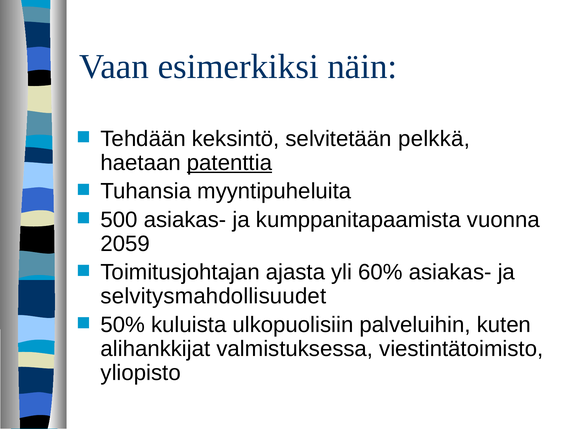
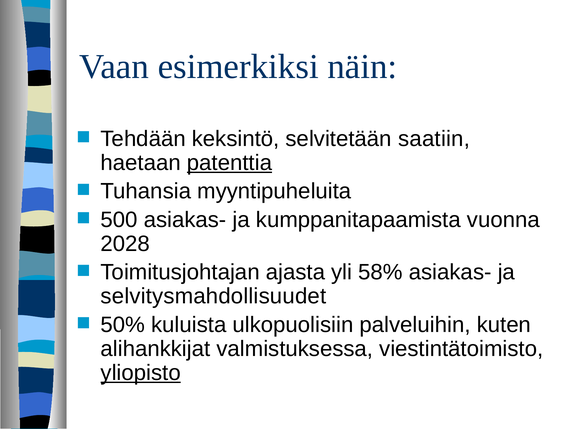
pelkkä: pelkkä -> saatiin
2059: 2059 -> 2028
60%: 60% -> 58%
yliopisto underline: none -> present
